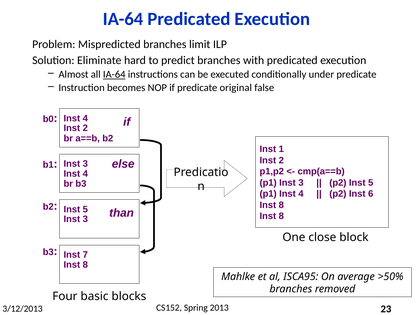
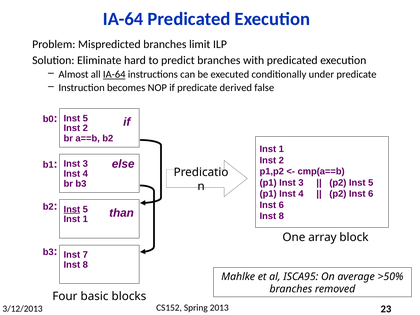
original: original -> derived
4 at (85, 118): 4 -> 5
8 at (281, 205): 8 -> 6
Inst at (72, 209) underline: none -> present
3 at (85, 219): 3 -> 1
close: close -> array
